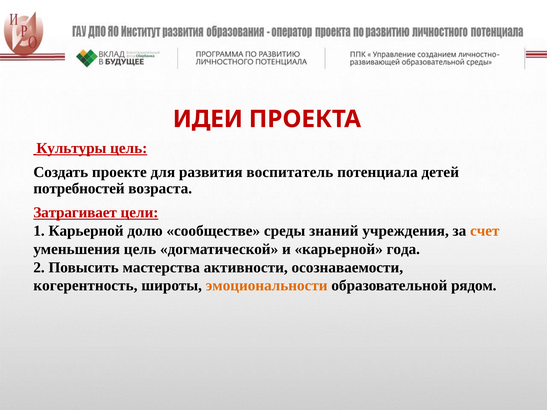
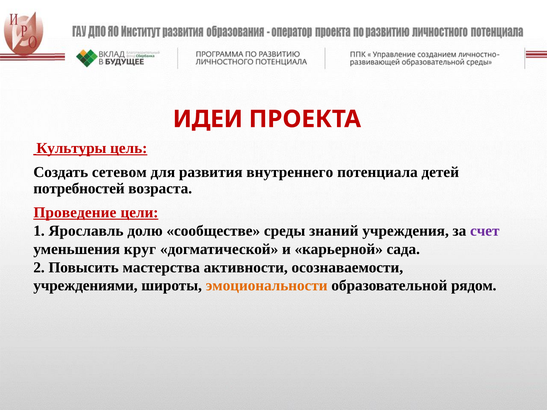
проекте: проекте -> сетевом
воспитатель: воспитатель -> внутреннего
Затрагивает: Затрагивает -> Проведение
1 Карьерной: Карьерной -> Ярославль
счет colour: orange -> purple
уменьшения цель: цель -> круг
года: года -> сада
когерентность: когерентность -> учреждениями
